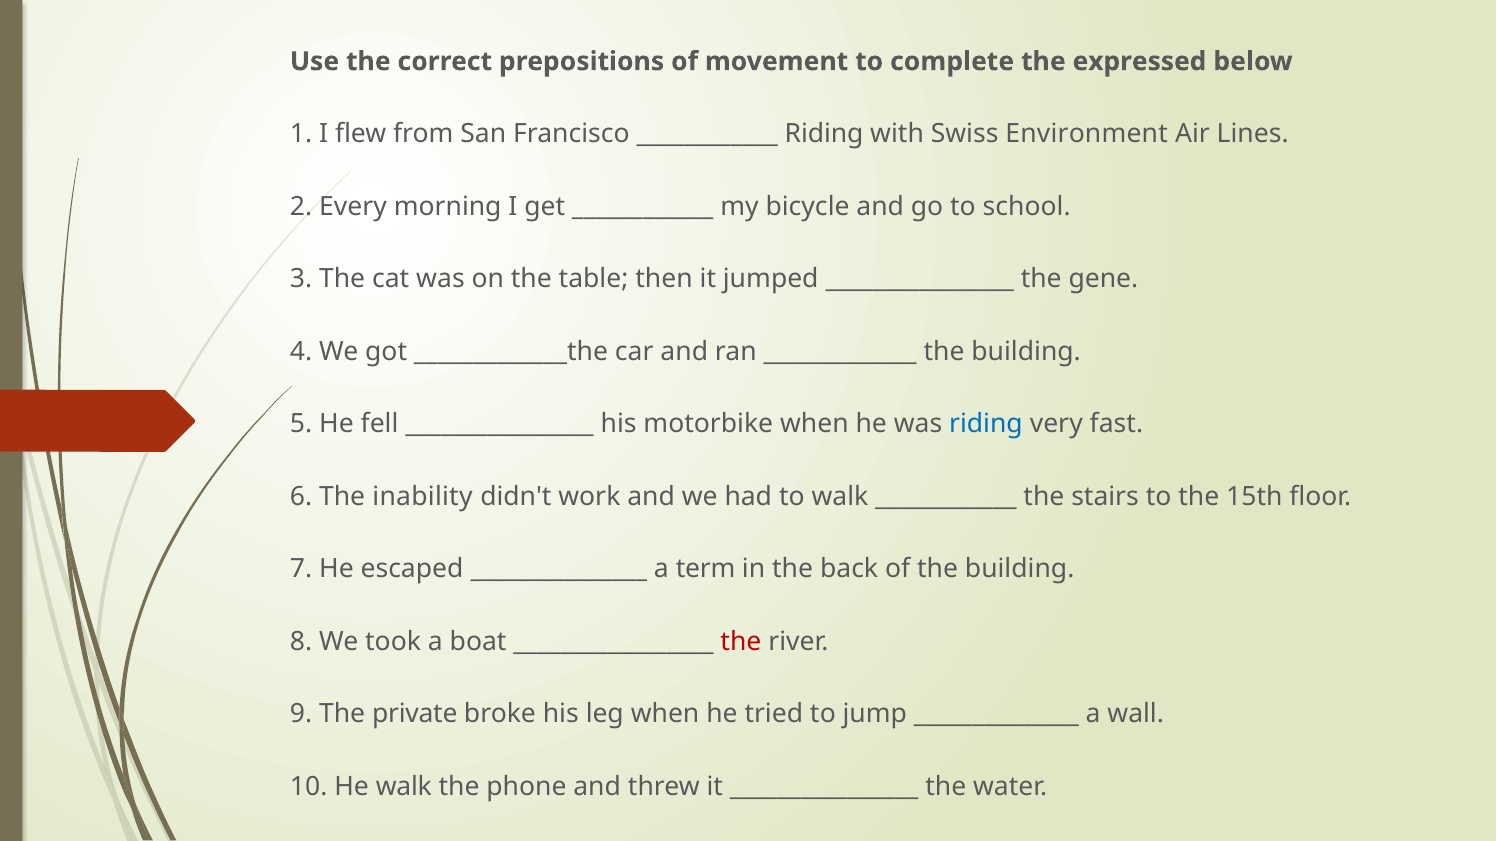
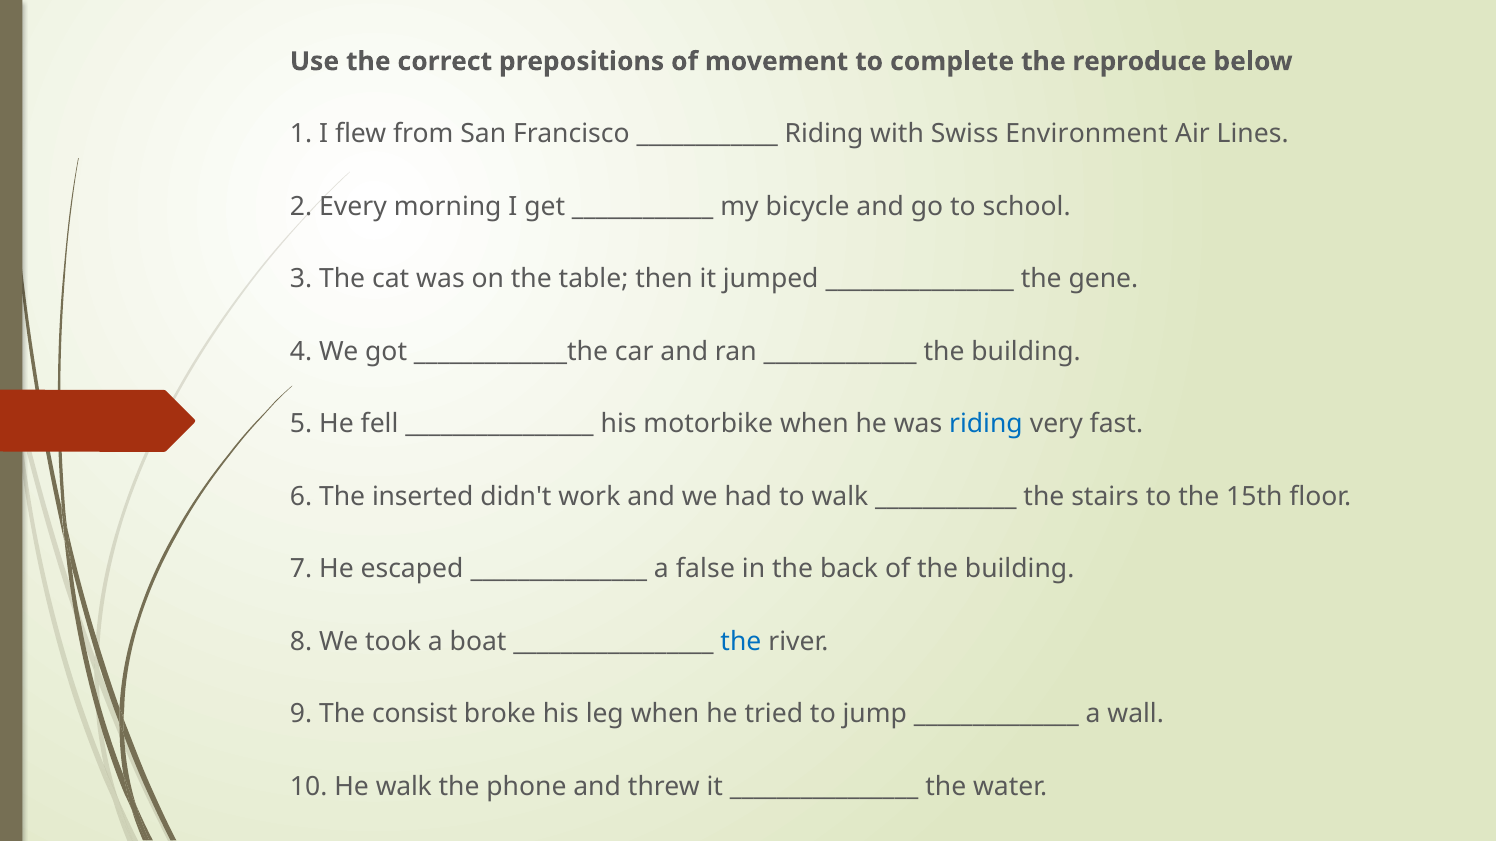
expressed: expressed -> reproduce
inability: inability -> inserted
term: term -> false
the at (741, 642) colour: red -> blue
private: private -> consist
